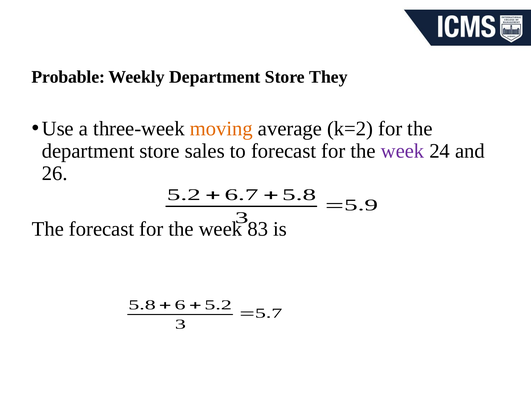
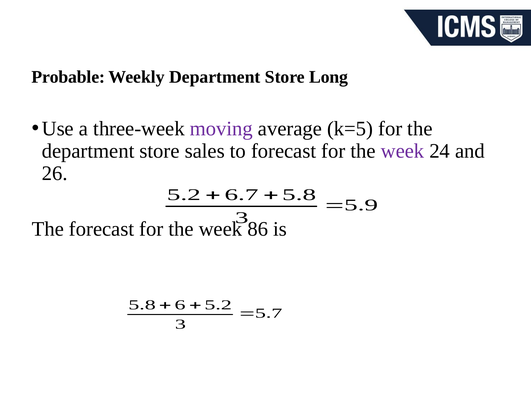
They: They -> Long
moving colour: orange -> purple
k=2: k=2 -> k=5
83: 83 -> 86
